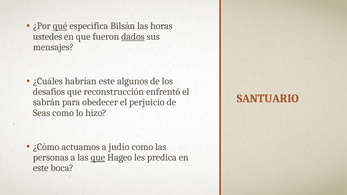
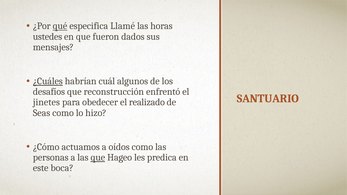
Bilsán: Bilsán -> Llamé
dados underline: present -> none
¿Cuáles underline: none -> present
habrían este: este -> cuál
sabrán: sabrán -> jinetes
perjuicio: perjuicio -> realizado
judío: judío -> oídos
